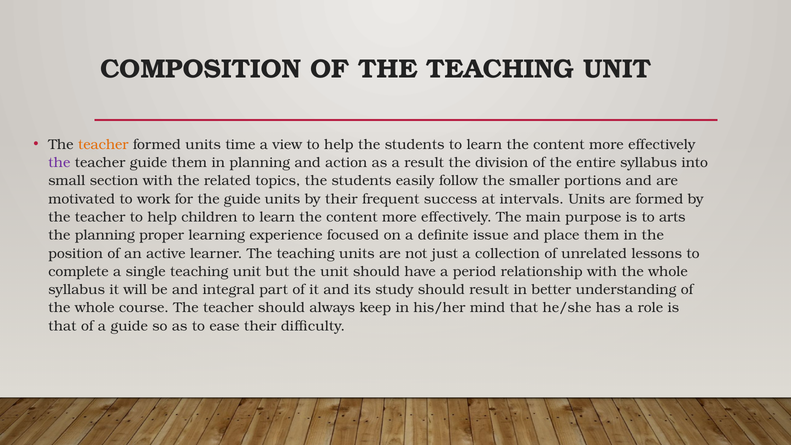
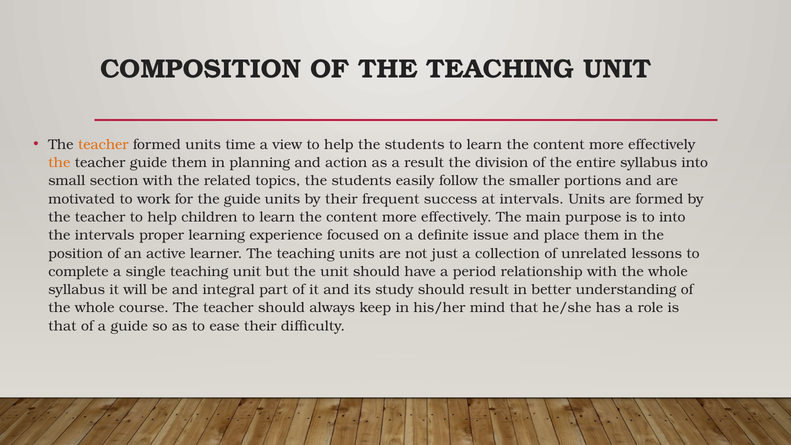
the at (59, 163) colour: purple -> orange
to arts: arts -> into
the planning: planning -> intervals
